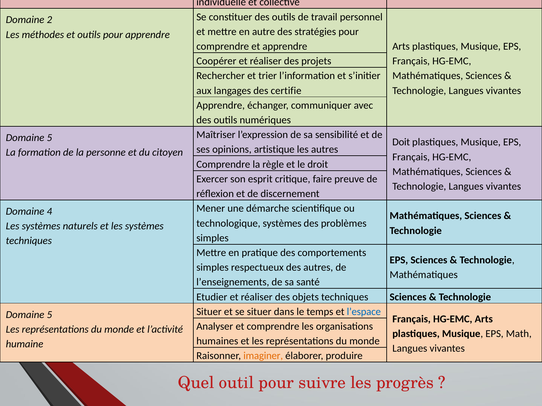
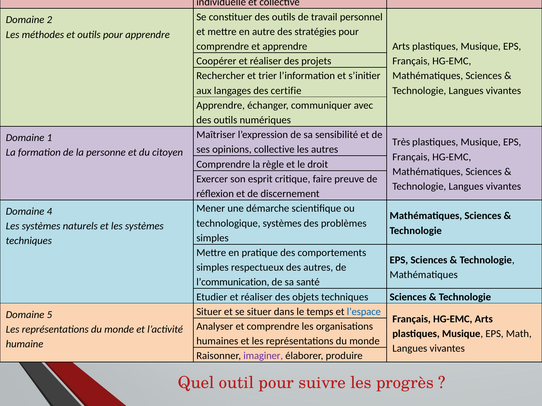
5 at (49, 138): 5 -> 1
Doit: Doit -> Très
opinions artistique: artistique -> collective
l’enseignements: l’enseignements -> l’communication
imaginer colour: orange -> purple
